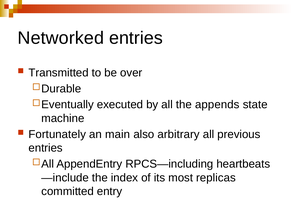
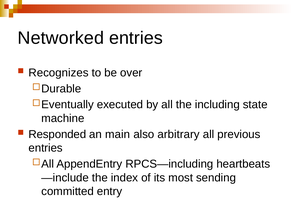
Transmitted: Transmitted -> Recognizes
appends: appends -> including
Fortunately: Fortunately -> Responded
replicas: replicas -> sending
